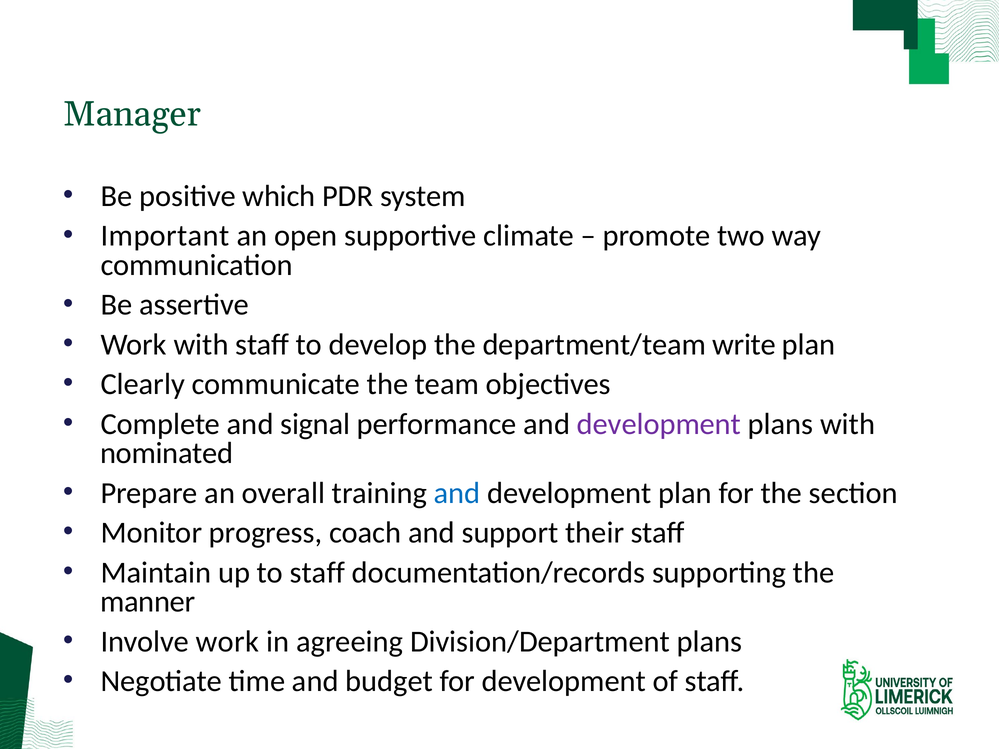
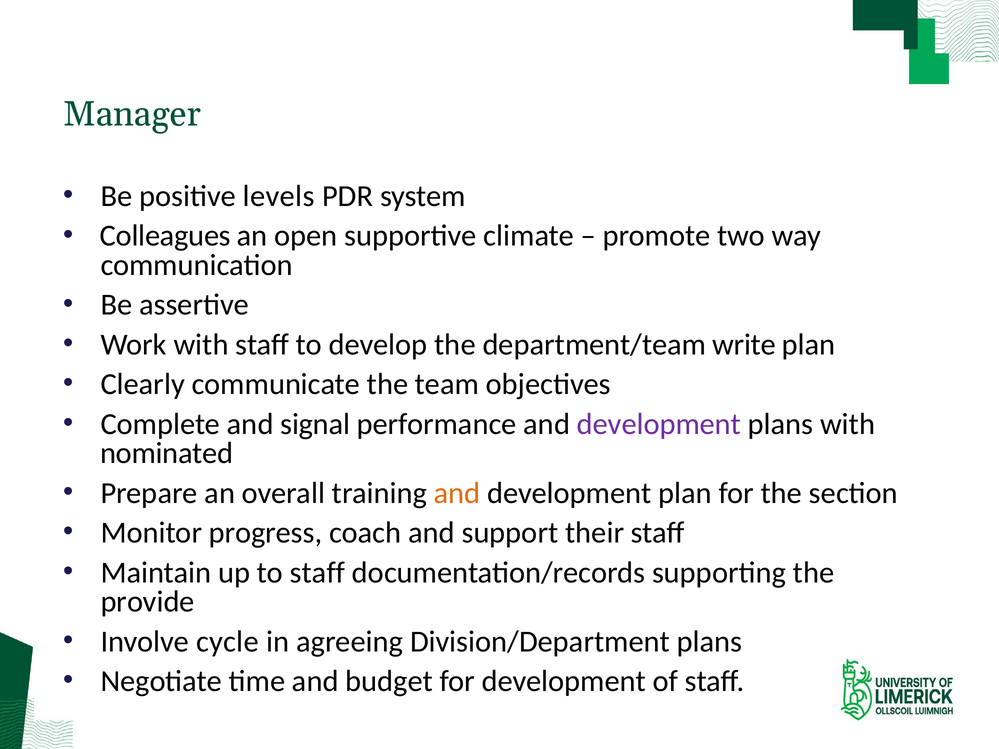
which: which -> levels
Important: Important -> Colleagues
and at (457, 493) colour: blue -> orange
manner: manner -> provide
Involve work: work -> cycle
